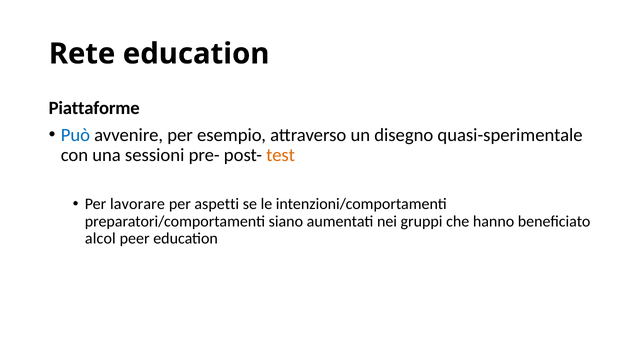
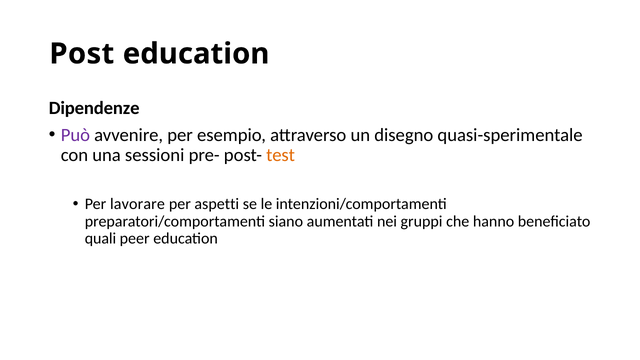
Rete: Rete -> Post
Piattaforme: Piattaforme -> Dipendenze
Può colour: blue -> purple
alcol: alcol -> quali
